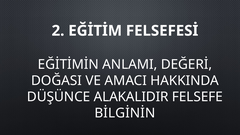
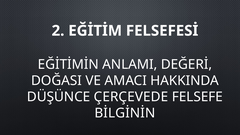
ALAKALIDIR: ALAKALIDIR -> ÇERÇEVEDE
